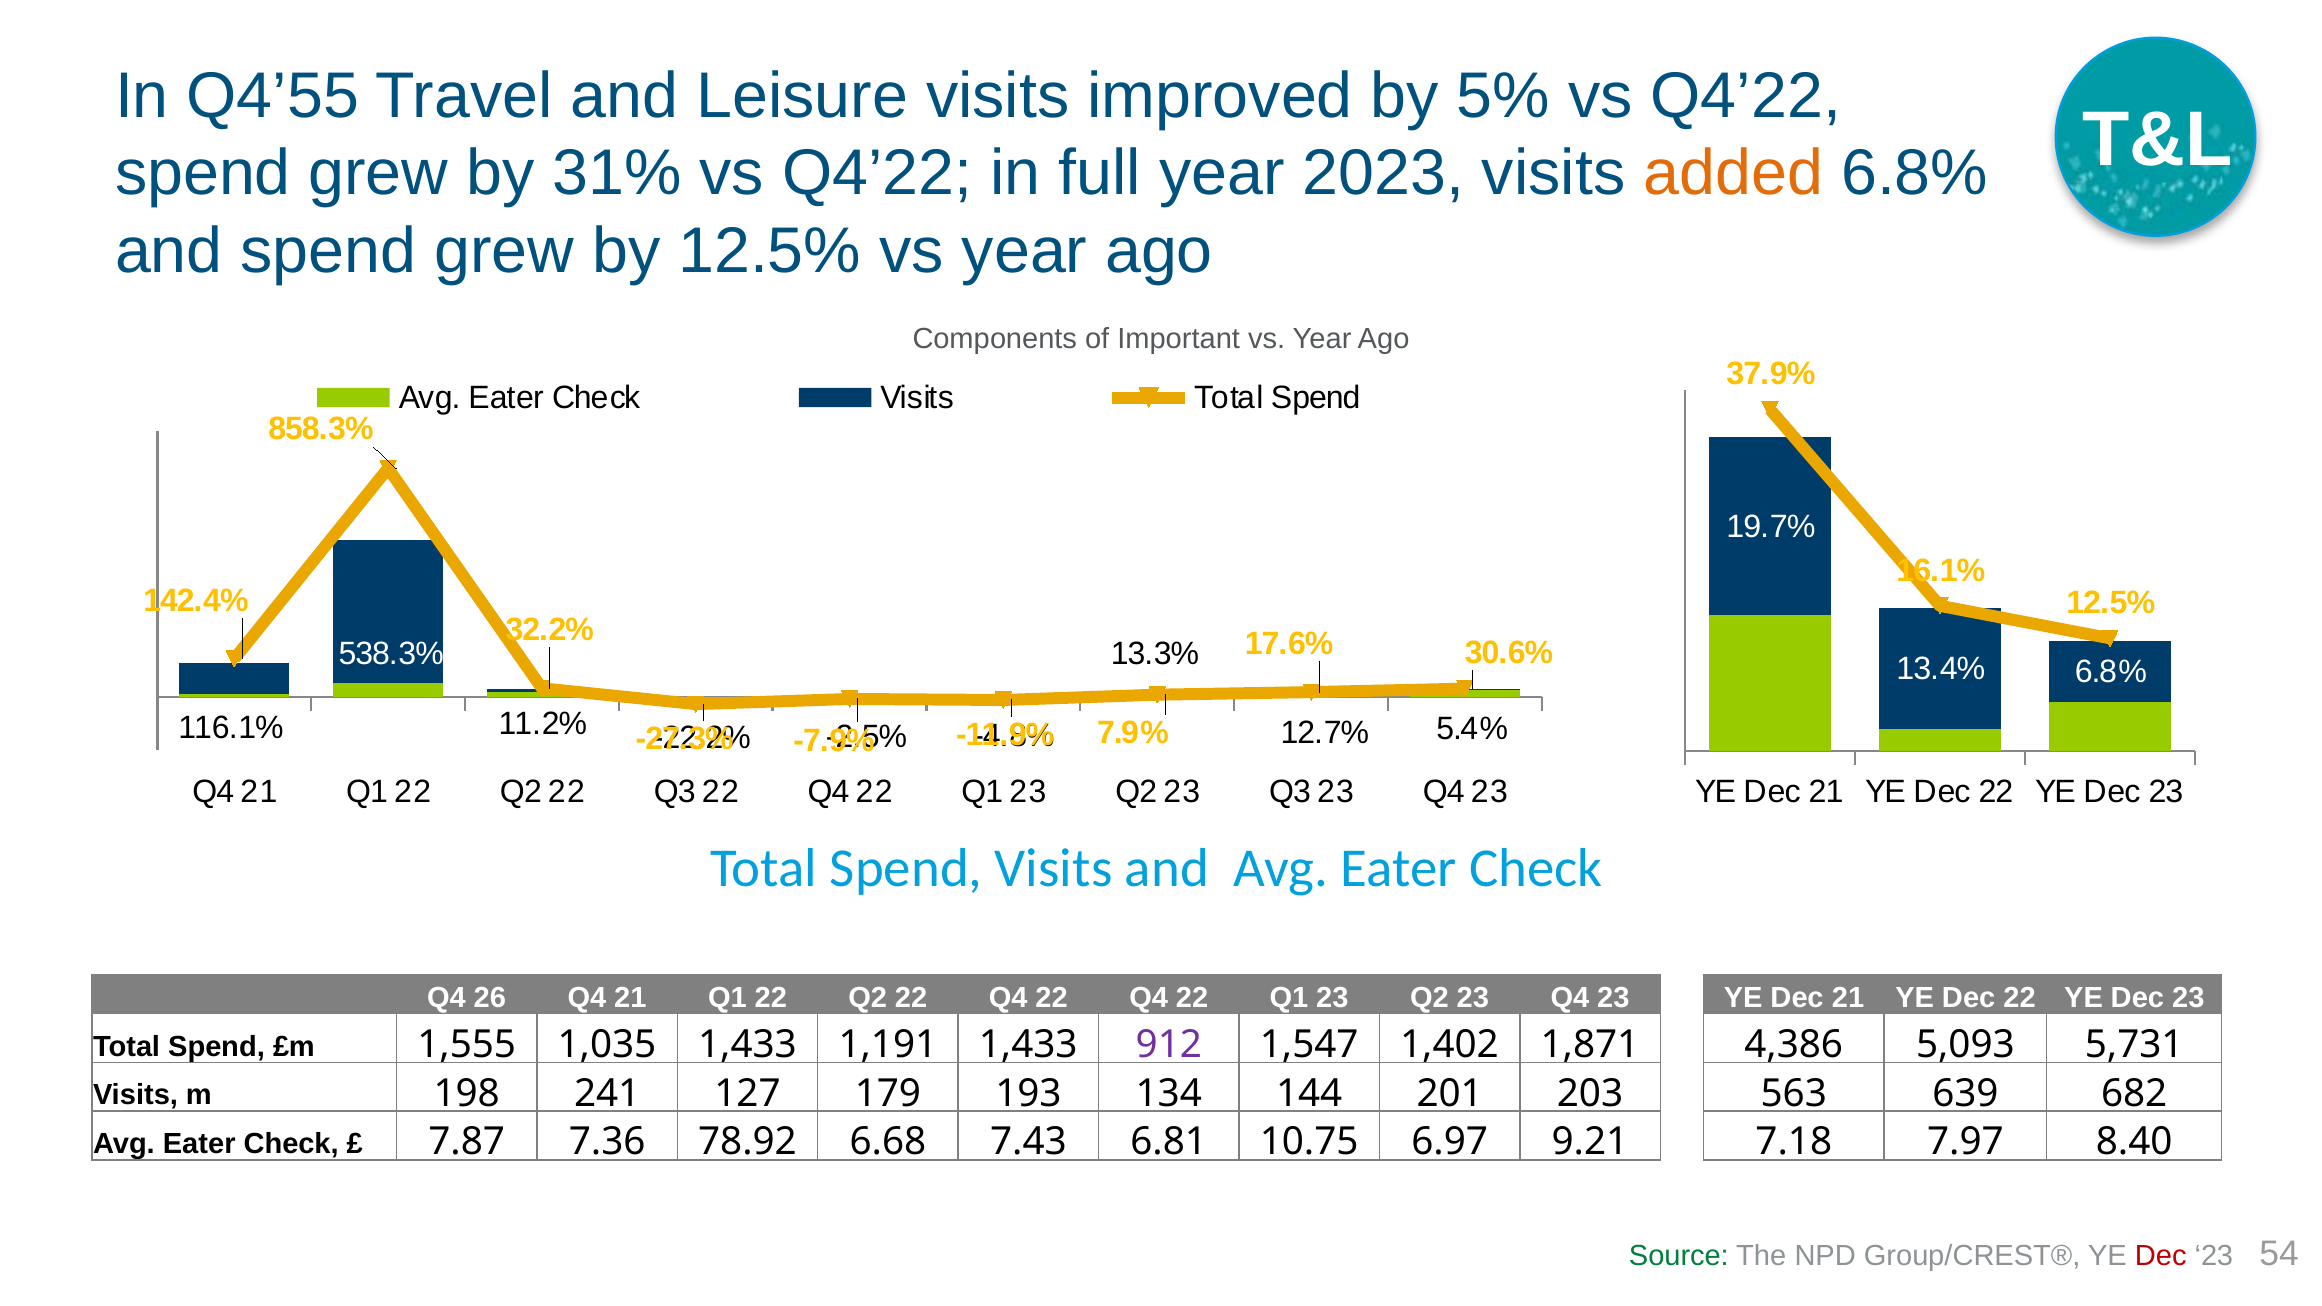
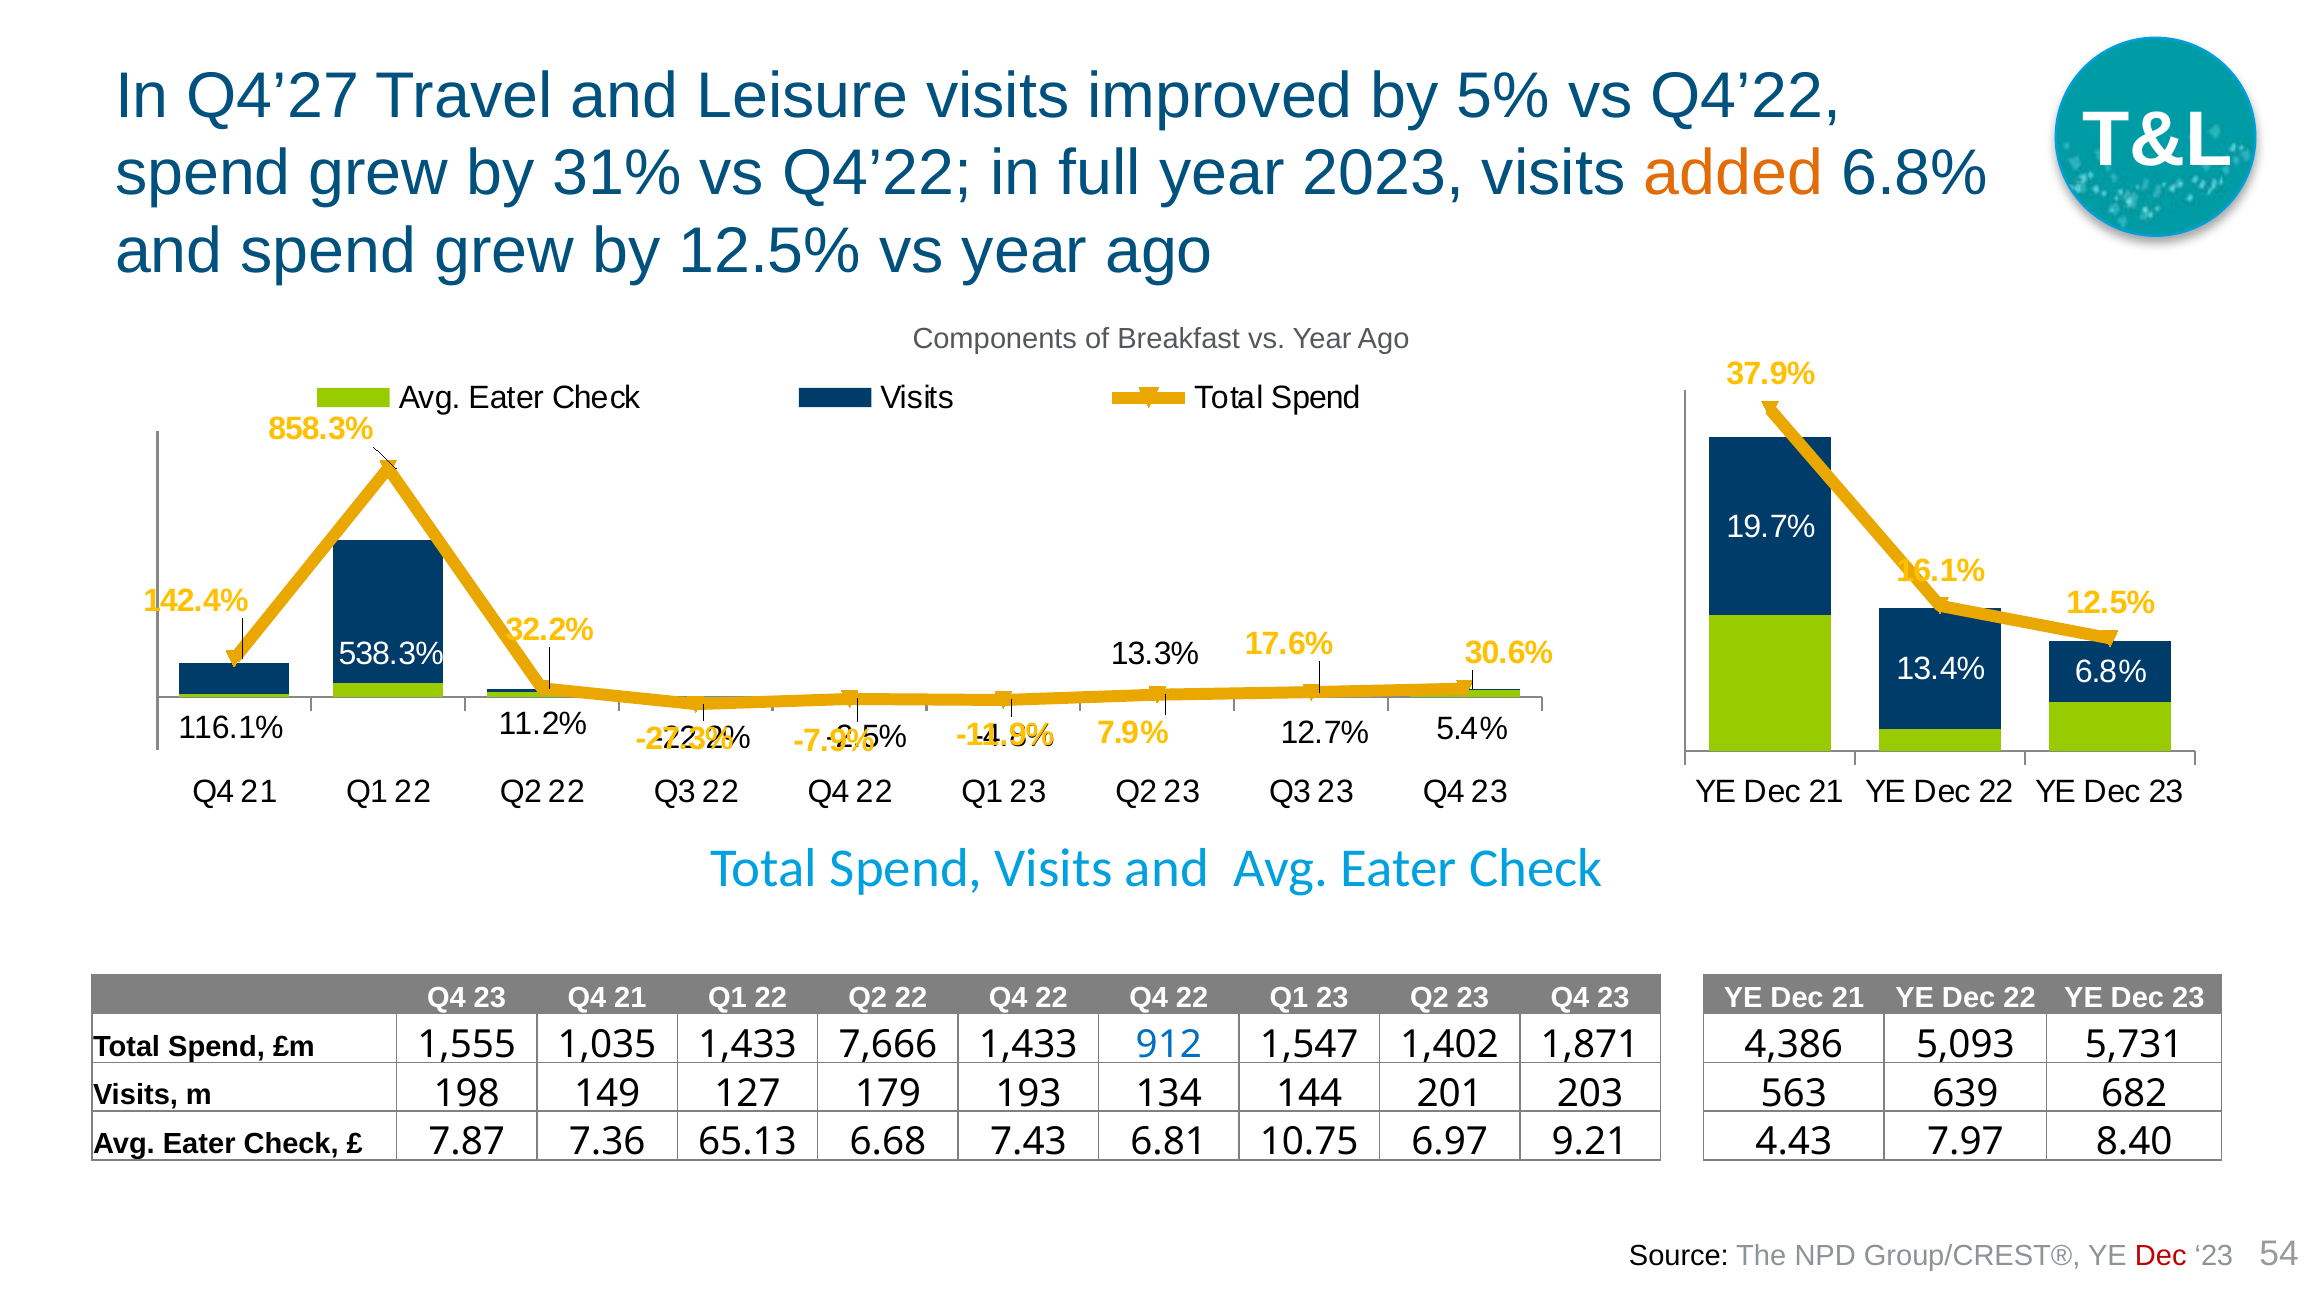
Q4’55: Q4’55 -> Q4’27
Important: Important -> Breakfast
26 at (490, 998): 26 -> 23
1,191: 1,191 -> 7,666
912 colour: purple -> blue
241: 241 -> 149
78.92: 78.92 -> 65.13
7.18: 7.18 -> 4.43
Source colour: green -> black
